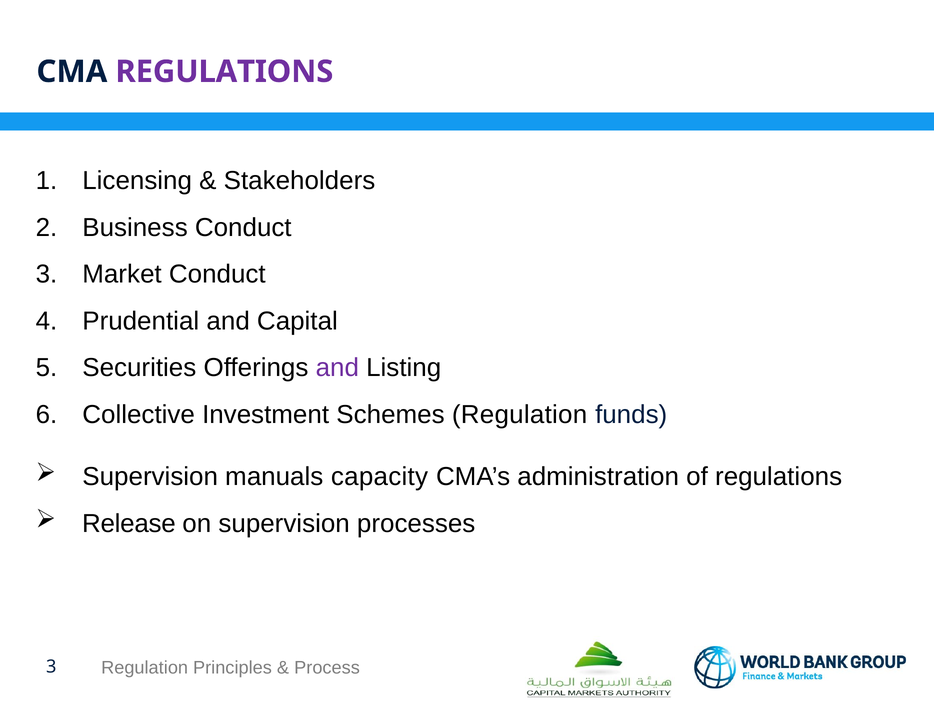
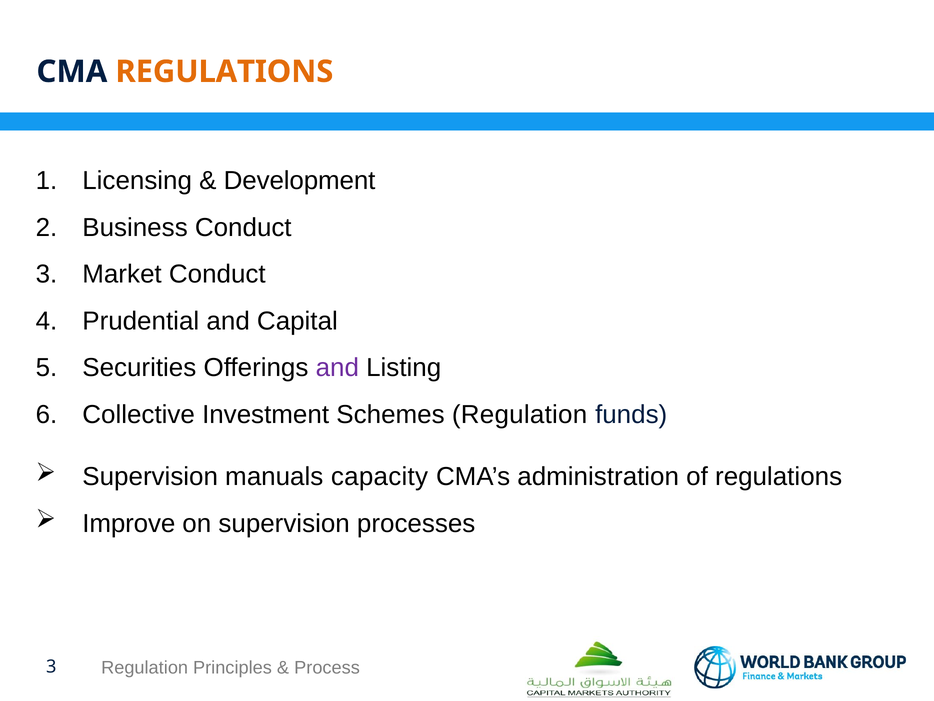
REGULATIONS at (224, 72) colour: purple -> orange
Stakeholders: Stakeholders -> Development
Release: Release -> Improve
